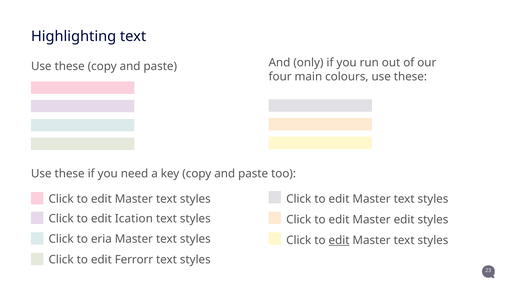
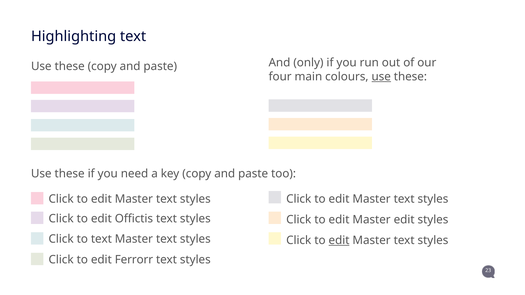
use at (381, 77) underline: none -> present
Ication: Ication -> Offictis
to eria: eria -> text
